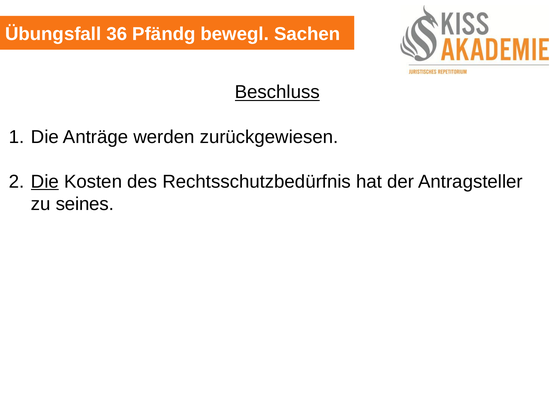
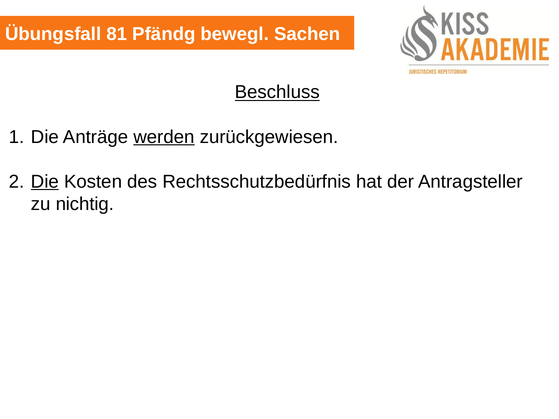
36: 36 -> 81
werden underline: none -> present
seines: seines -> nichtig
